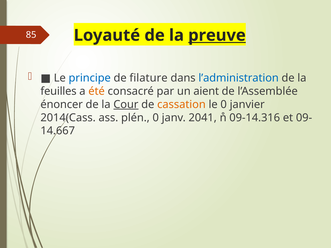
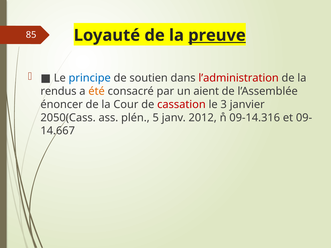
filature: filature -> soutien
l’administration colour: blue -> red
feuilles: feuilles -> rendus
Cour underline: present -> none
cassation colour: orange -> red
le 0: 0 -> 3
2014(Cass: 2014(Cass -> 2050(Cass
plén 0: 0 -> 5
2041: 2041 -> 2012
